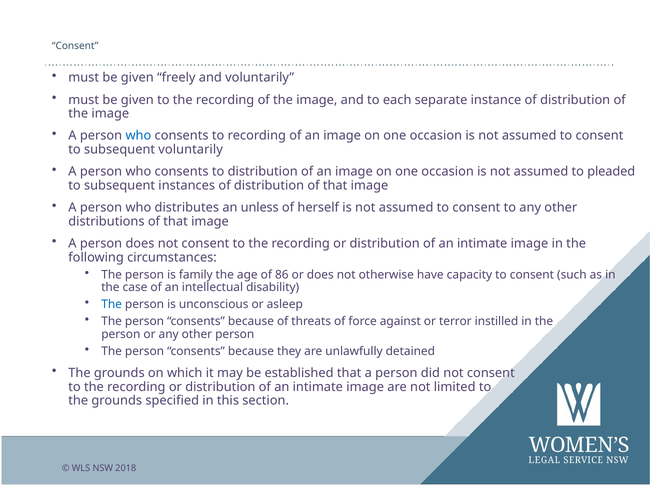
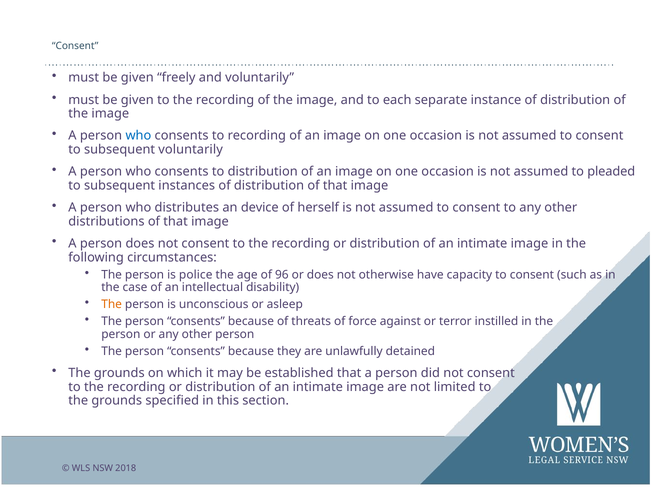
unless: unless -> device
family: family -> police
86: 86 -> 96
The at (112, 305) colour: blue -> orange
